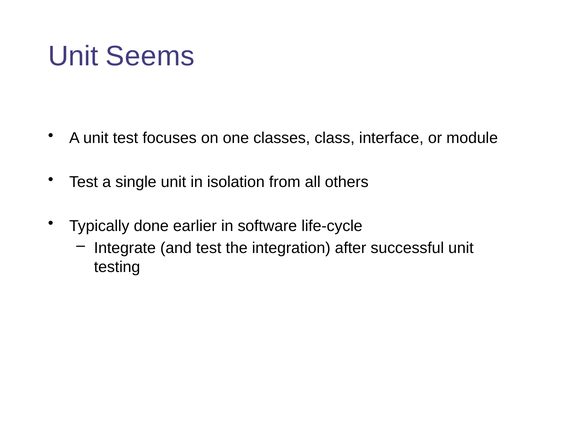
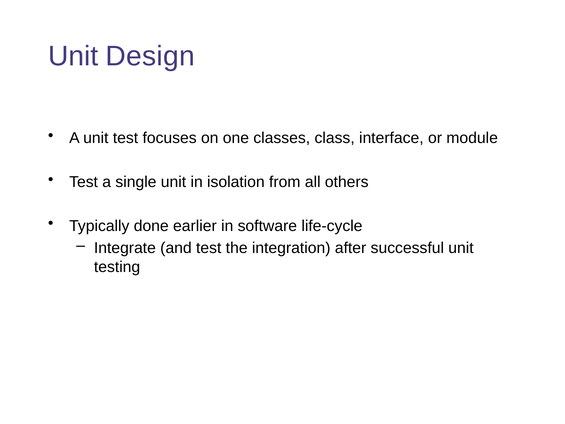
Seems: Seems -> Design
